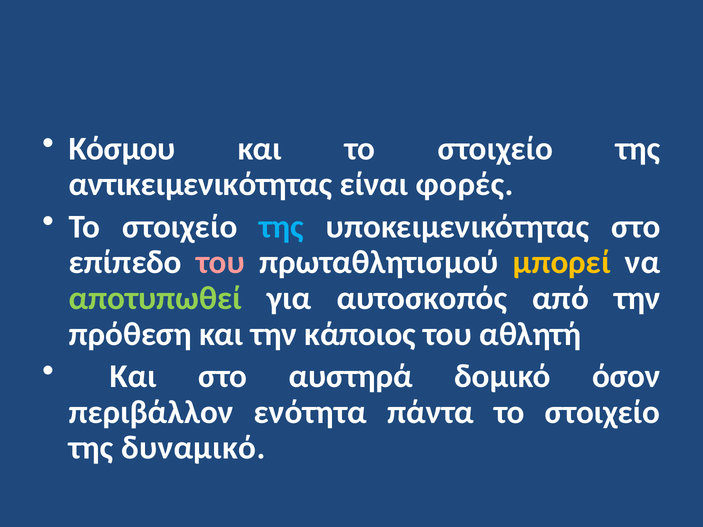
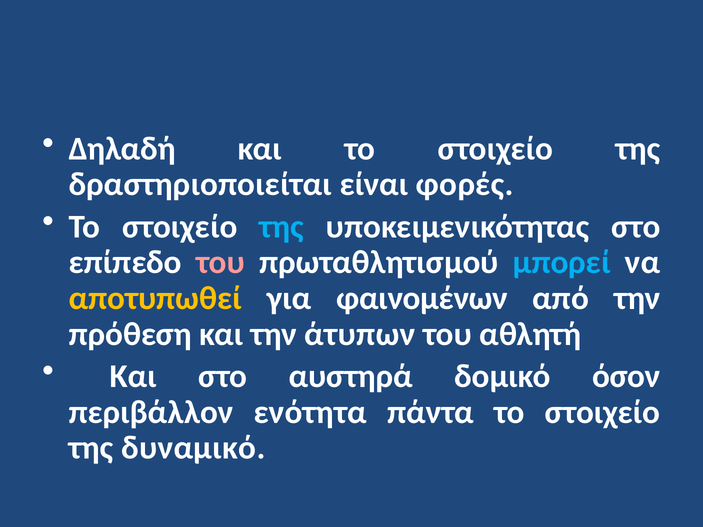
Κόσμου: Κόσμου -> Δηλαδή
αντικειμενικότητας: αντικειμενικότητας -> δραστηριοποιείται
μπορεί colour: yellow -> light blue
αποτυπωθεί colour: light green -> yellow
αυτοσκοπός: αυτοσκοπός -> φαινομένων
κάποιος: κάποιος -> άτυπων
